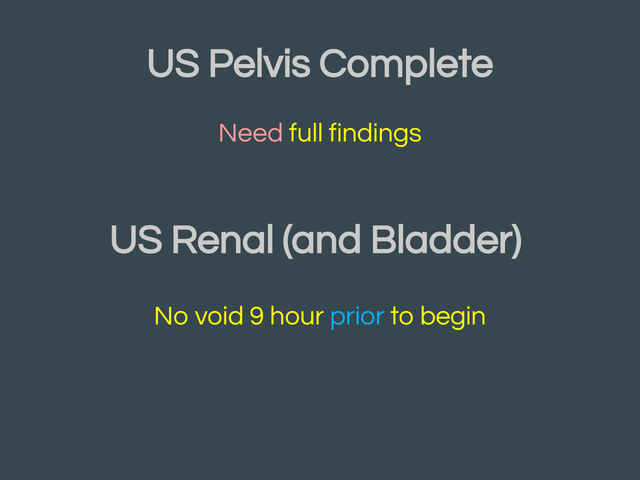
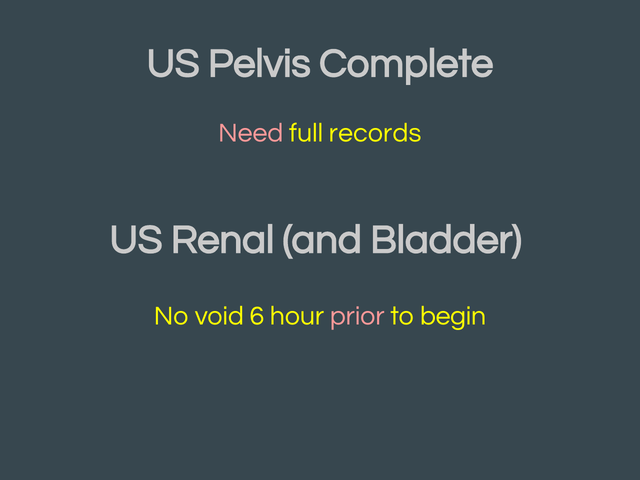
findings: findings -> records
9: 9 -> 6
prior colour: light blue -> pink
